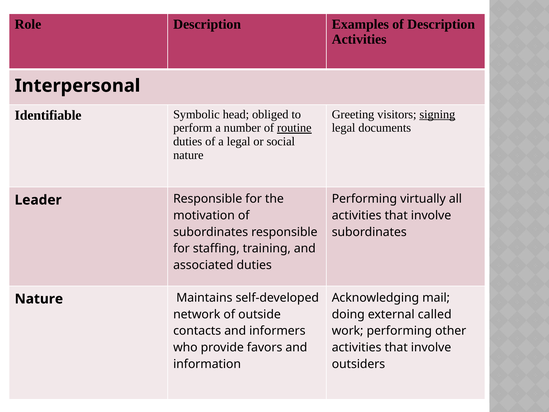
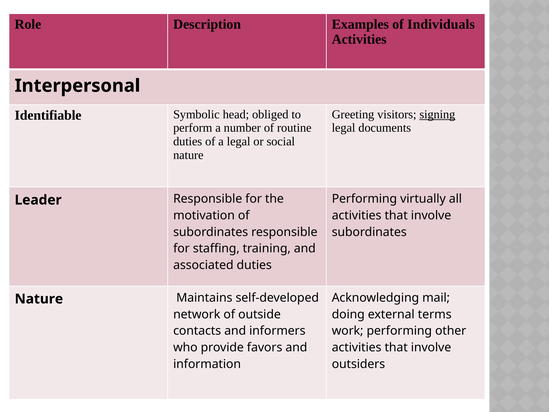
of Description: Description -> Individuals
routine underline: present -> none
called: called -> terms
